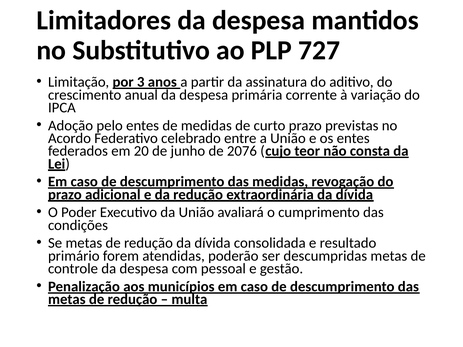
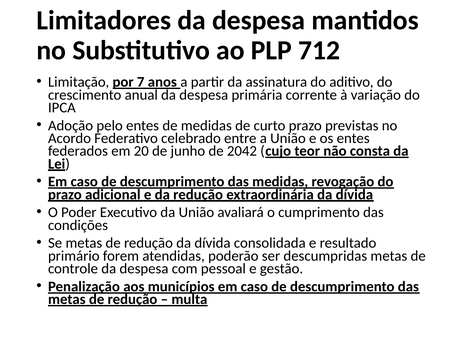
727: 727 -> 712
3: 3 -> 7
2076: 2076 -> 2042
